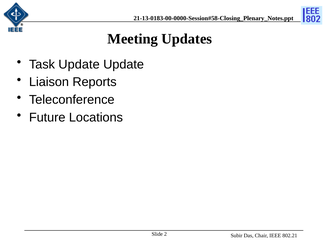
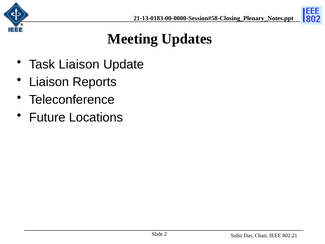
Task Update: Update -> Liaison
